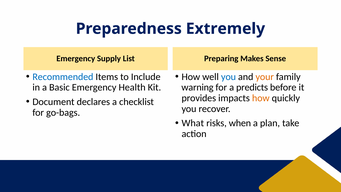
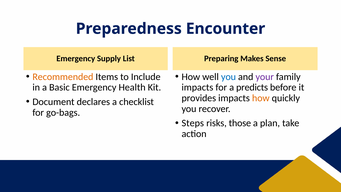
Extremely: Extremely -> Encounter
Recommended colour: blue -> orange
your colour: orange -> purple
warning at (197, 87): warning -> impacts
What: What -> Steps
when: when -> those
